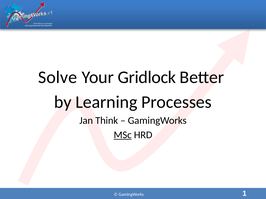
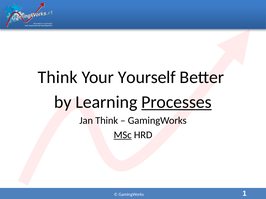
Solve at (58, 77): Solve -> Think
Gridlock: Gridlock -> Yourself
Processes underline: none -> present
